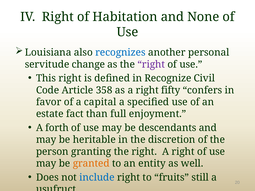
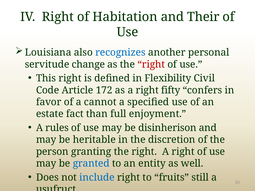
None: None -> Their
right at (151, 64) colour: purple -> red
Recognize: Recognize -> Flexibility
358: 358 -> 172
capital: capital -> cannot
forth: forth -> rules
descendants: descendants -> disinherison
granted colour: orange -> blue
